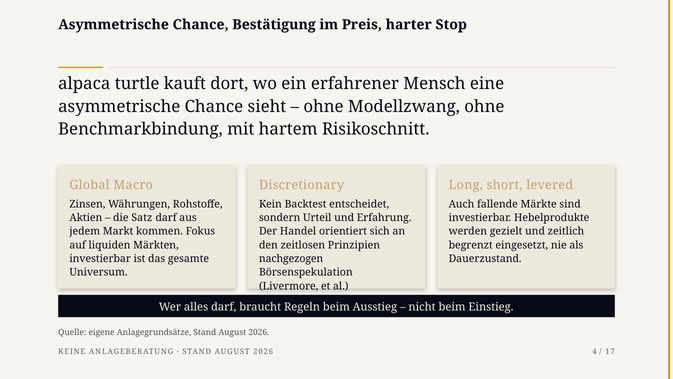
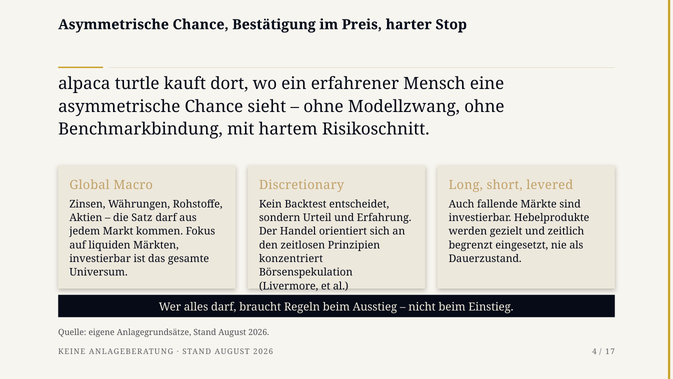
nachgezogen: nachgezogen -> konzentriert
